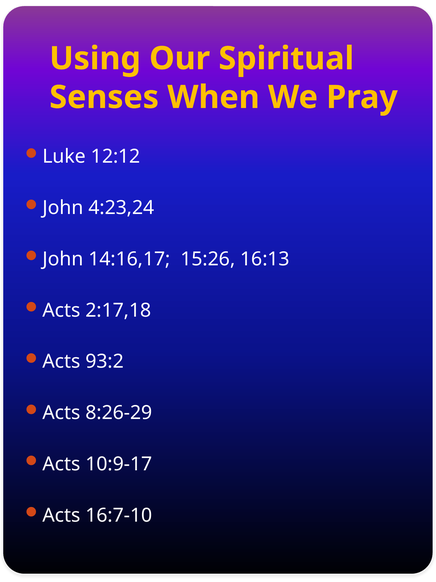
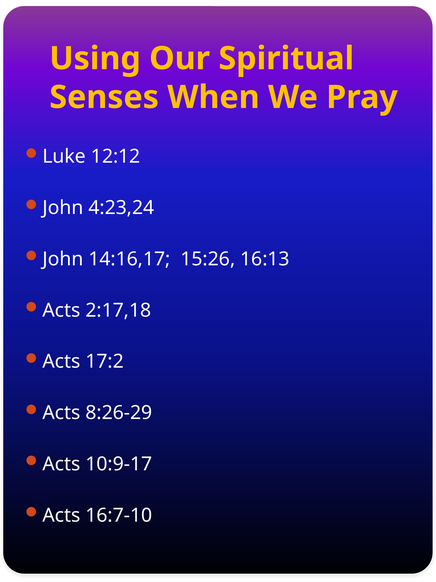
93:2: 93:2 -> 17:2
